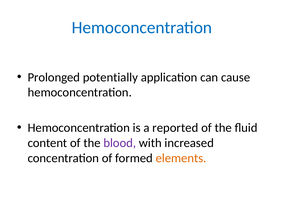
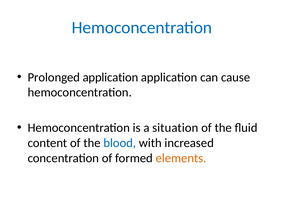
Prolonged potentially: potentially -> application
reported: reported -> situation
blood colour: purple -> blue
